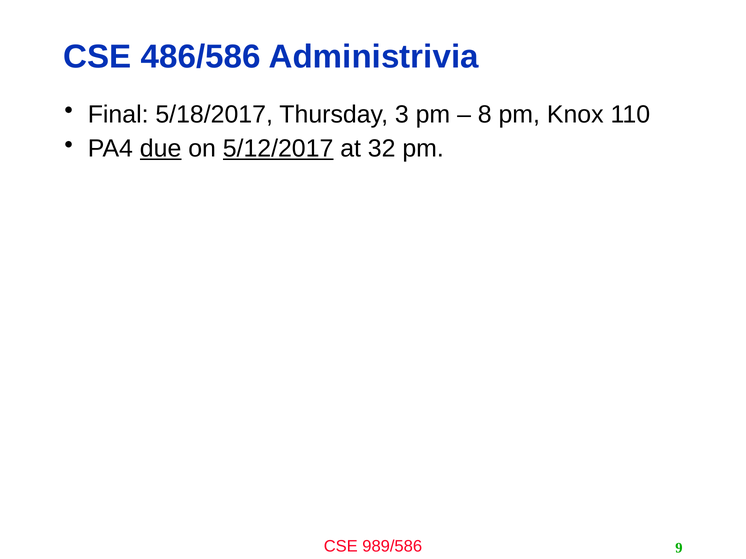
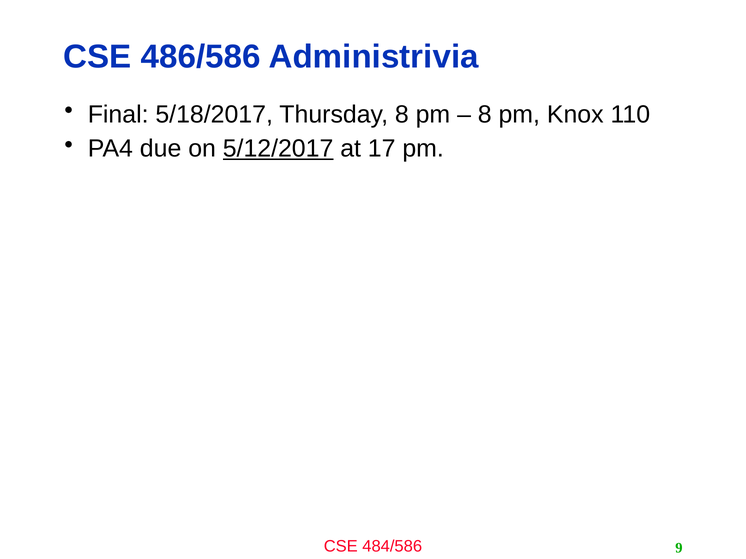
Thursday 3: 3 -> 8
due underline: present -> none
32: 32 -> 17
989/586: 989/586 -> 484/586
